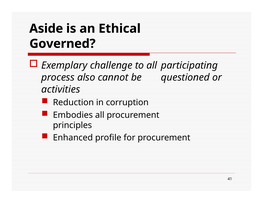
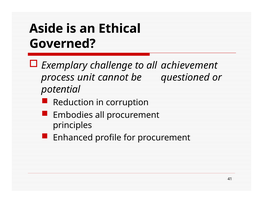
participating: participating -> achievement
also: also -> unit
activities: activities -> potential
